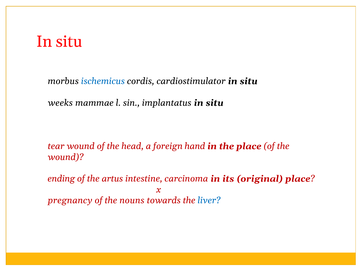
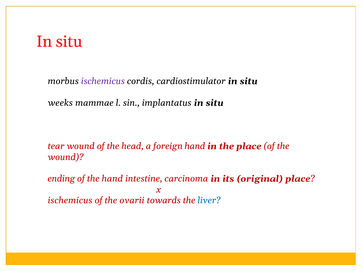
ischemicus at (103, 81) colour: blue -> purple
the artus: artus -> hand
pregnancy at (70, 201): pregnancy -> ischemicus
nouns: nouns -> ovarii
